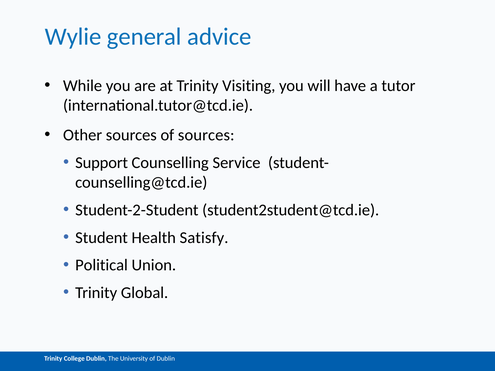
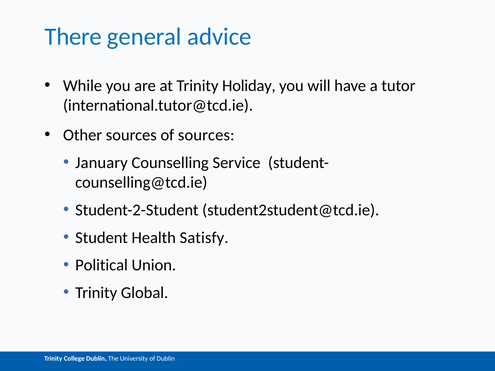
Wylie: Wylie -> There
Visiting: Visiting -> Holiday
Support: Support -> January
